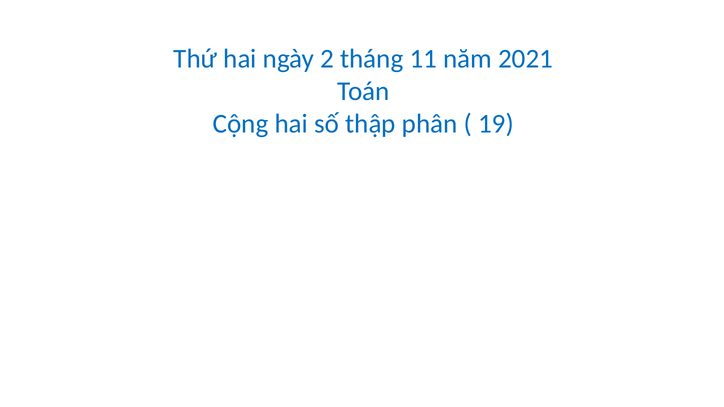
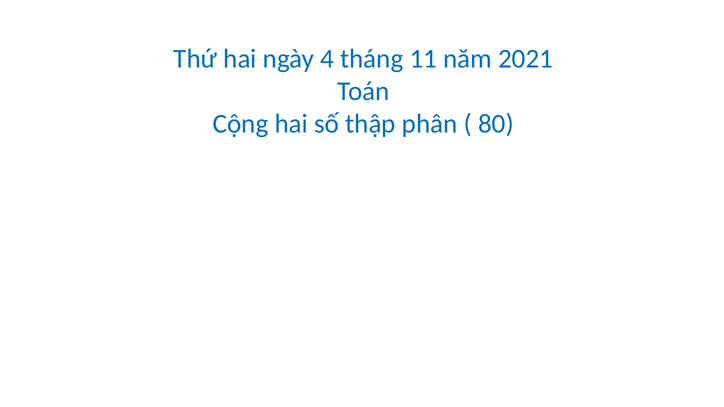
2: 2 -> 4
19: 19 -> 80
